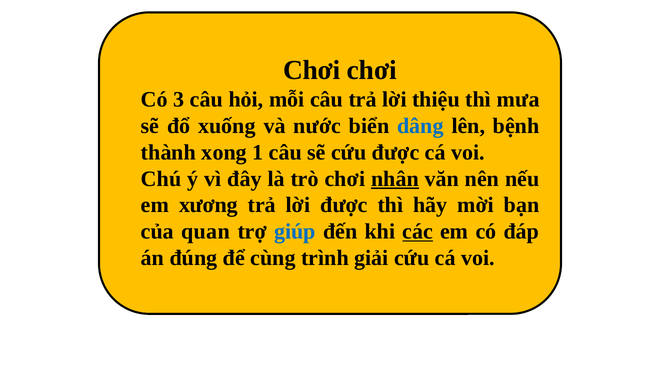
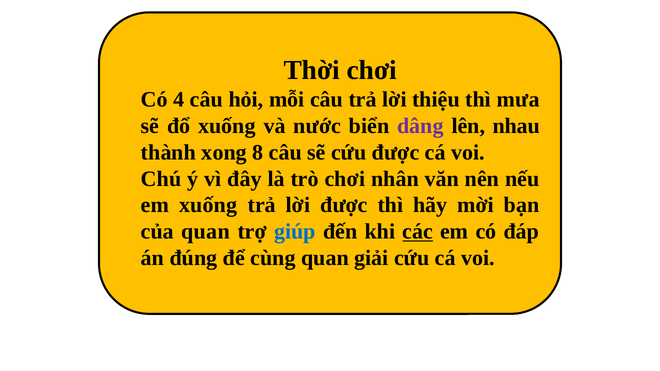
Chơi at (312, 70): Chơi -> Thời
3: 3 -> 4
dâng colour: blue -> purple
bệnh: bệnh -> nhau
1: 1 -> 8
nhân underline: present -> none
em xương: xương -> xuống
cùng trình: trình -> quan
